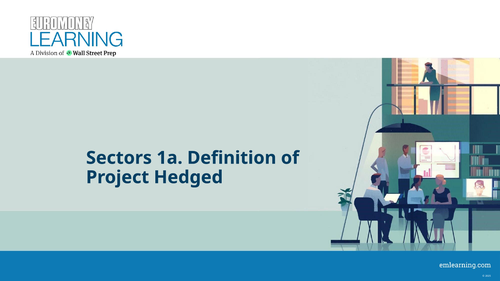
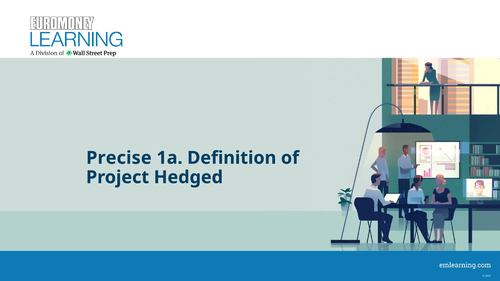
Sectors: Sectors -> Precise
